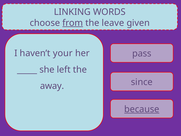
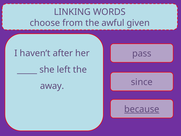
from underline: present -> none
leave: leave -> awful
your: your -> after
